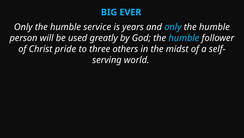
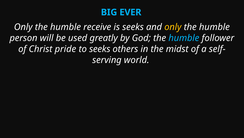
service: service -> receive
is years: years -> seeks
only at (173, 27) colour: light blue -> yellow
to three: three -> seeks
